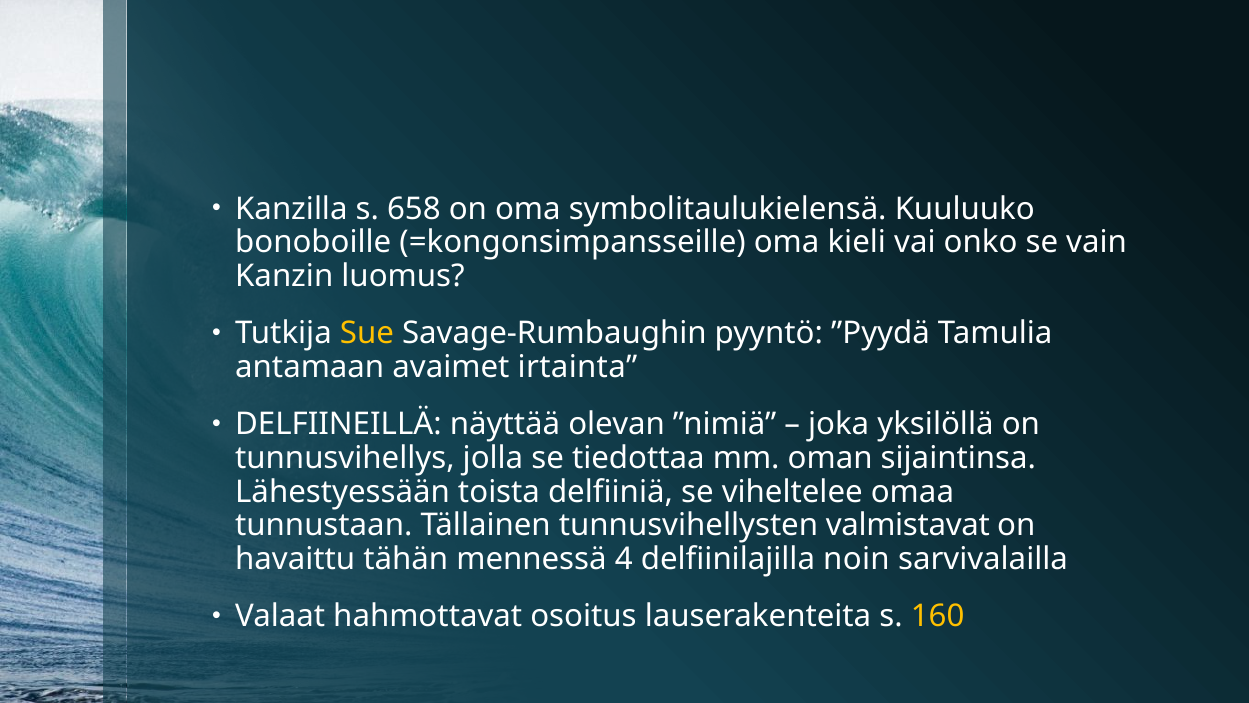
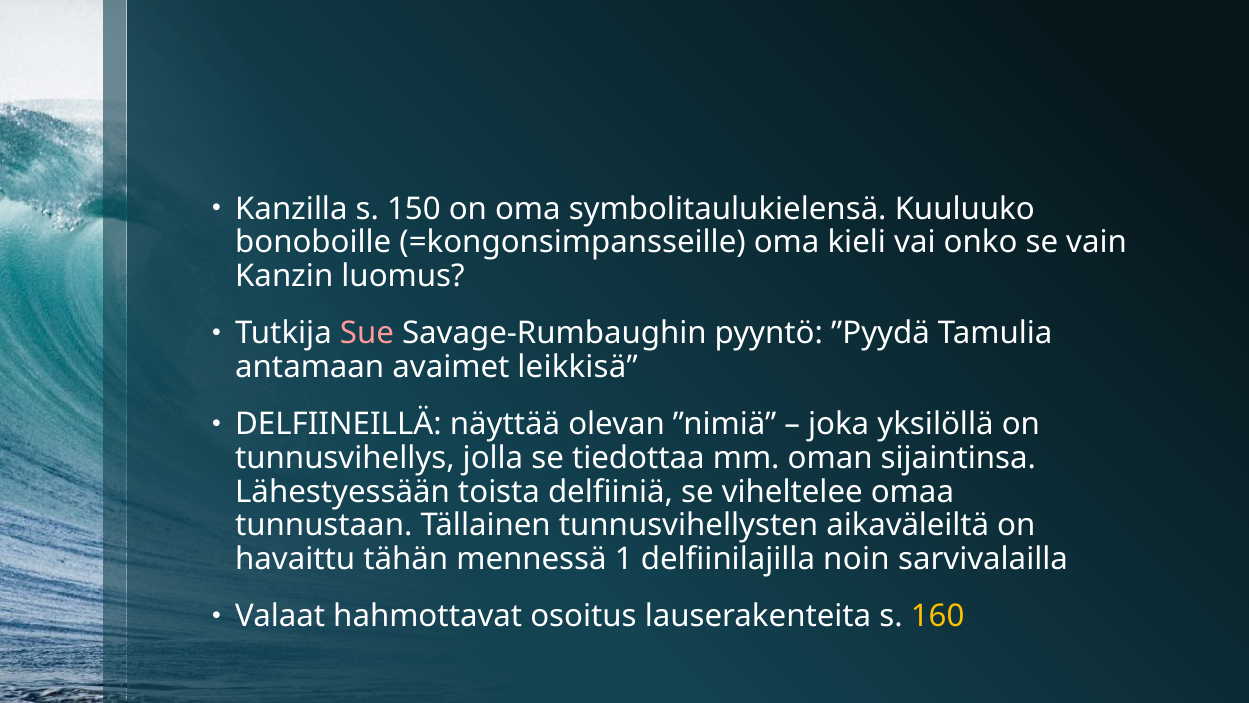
658: 658 -> 150
Sue colour: yellow -> pink
irtainta: irtainta -> leikkisä
valmistavat: valmistavat -> aikaväleiltä
4: 4 -> 1
